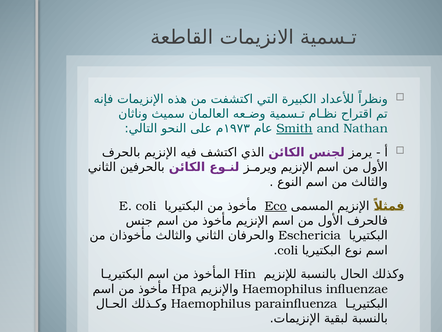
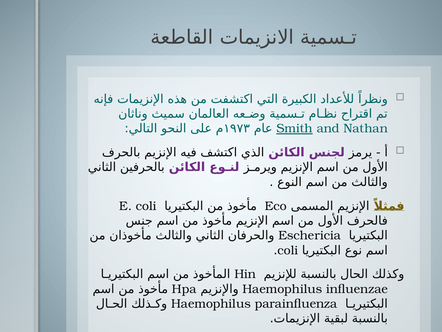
Eco underline: present -> none
